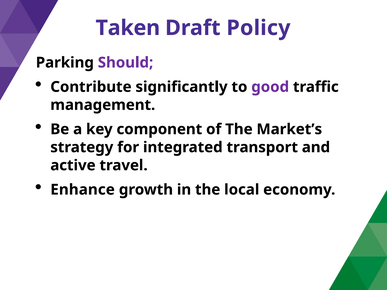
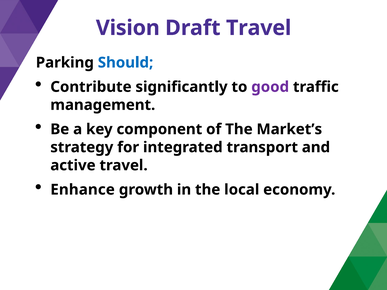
Taken: Taken -> Vision
Draft Policy: Policy -> Travel
Should colour: purple -> blue
